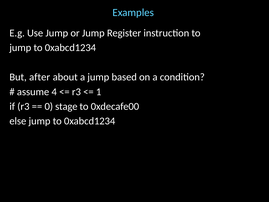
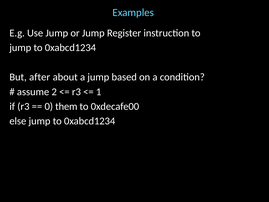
4: 4 -> 2
stage: stage -> them
